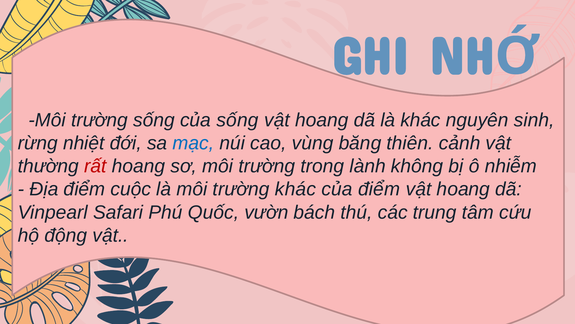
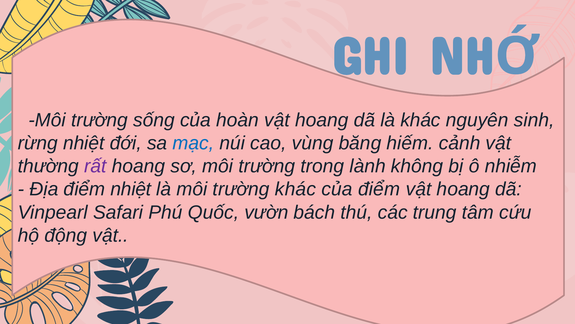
của sống: sống -> hoàn
thiên: thiên -> hiếm
rất colour: red -> purple
điểm cuộc: cuộc -> nhiệt
